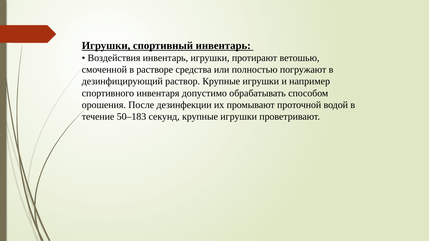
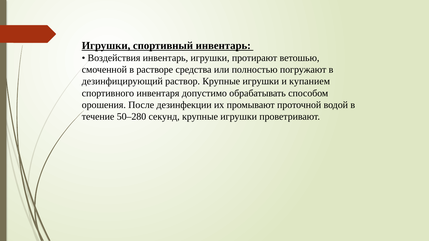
например: например -> купанием
50–183: 50–183 -> 50–280
